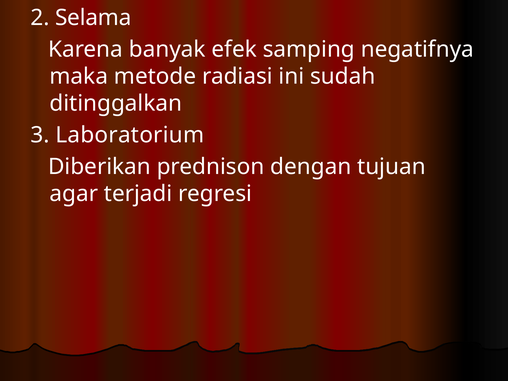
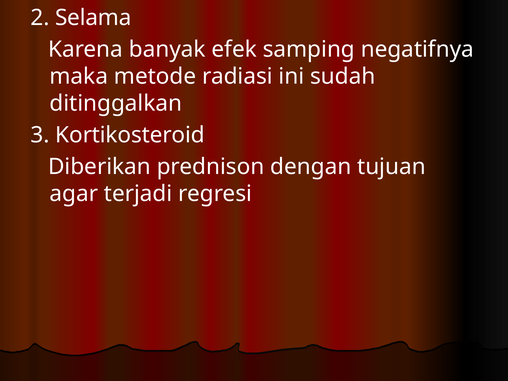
Laboratorium: Laboratorium -> Kortikosteroid
